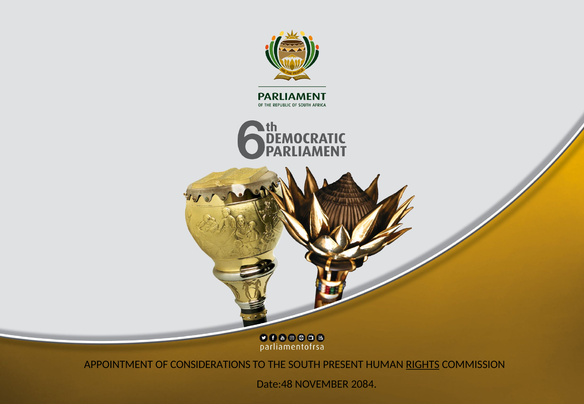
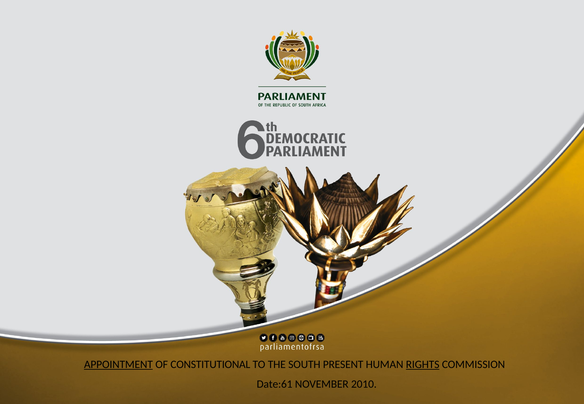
APPOINTMENT underline: none -> present
CONSIDERATIONS: CONSIDERATIONS -> CONSTITUTIONAL
Date:48: Date:48 -> Date:61
2084: 2084 -> 2010
